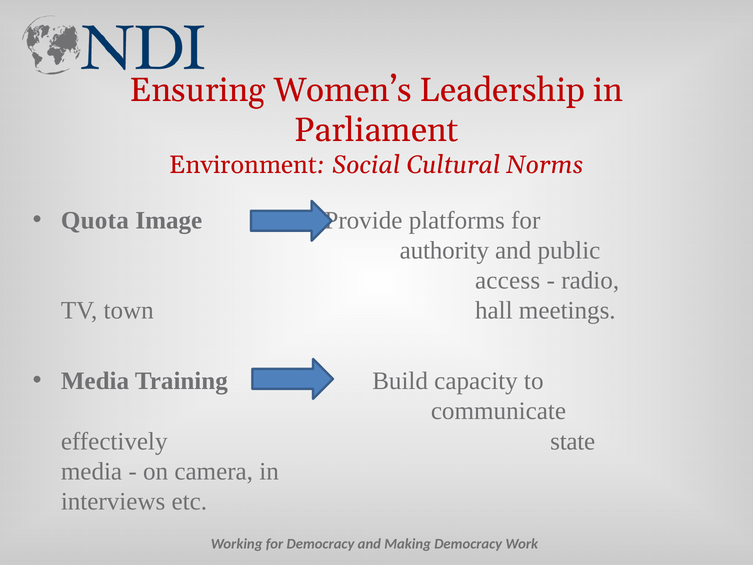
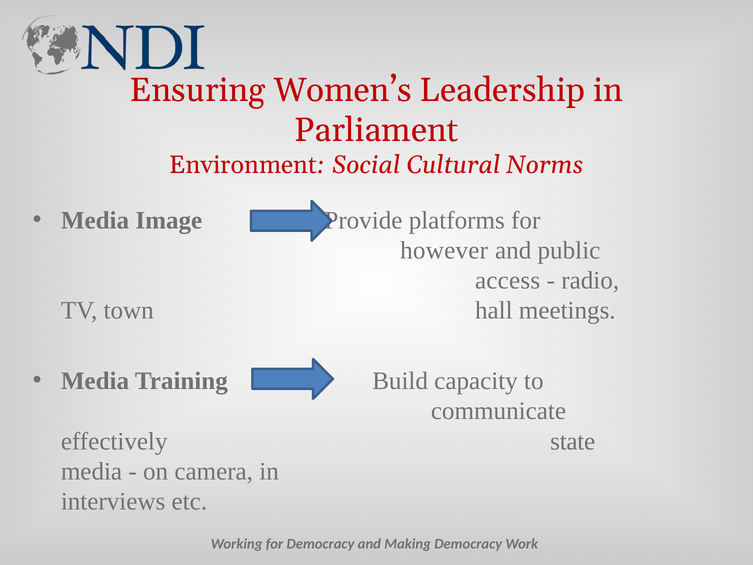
Quota at (95, 220): Quota -> Media
authority: authority -> however
